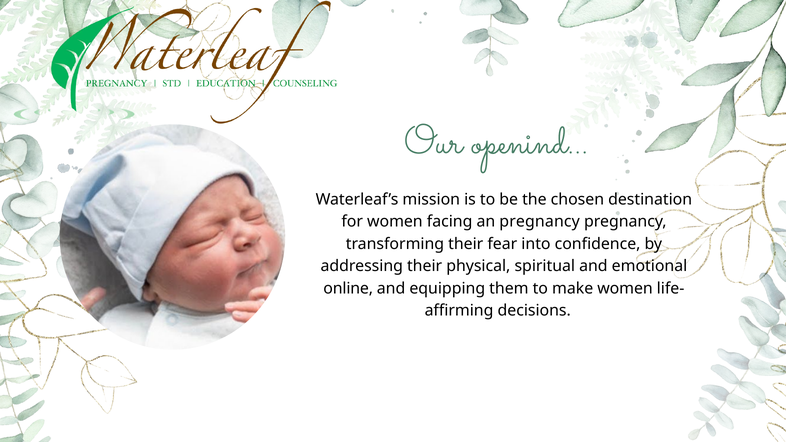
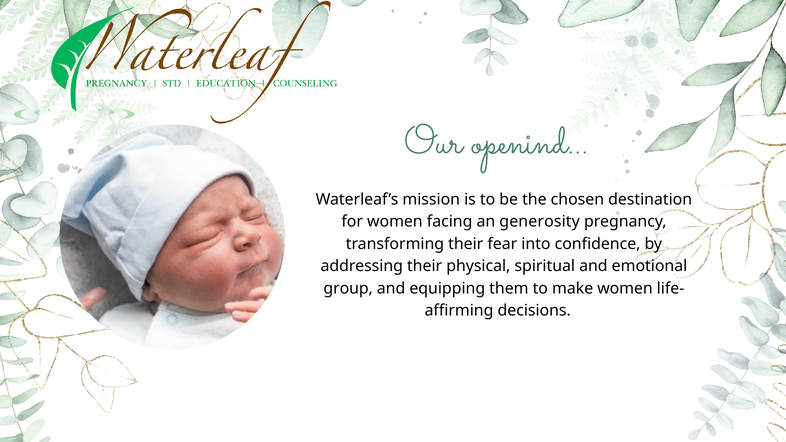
an pregnancy: pregnancy -> generosity
online: online -> group
